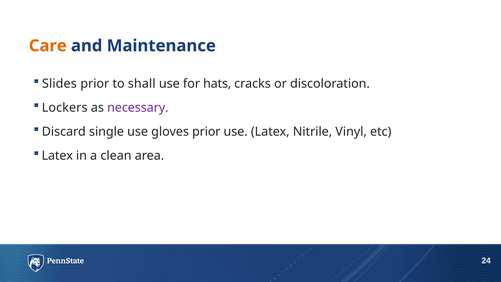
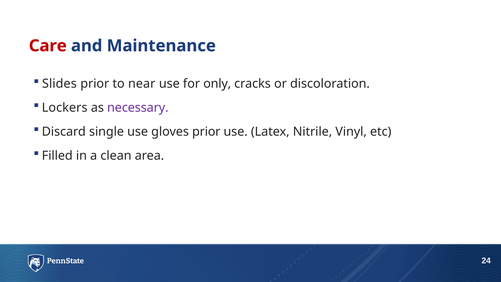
Care colour: orange -> red
shall: shall -> near
hats: hats -> only
Latex at (57, 155): Latex -> Filled
